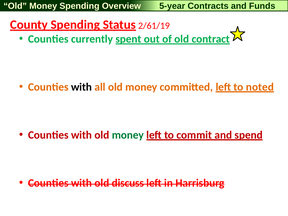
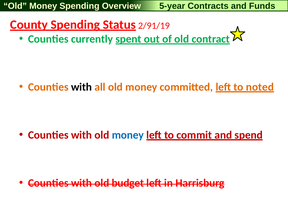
2/61/19: 2/61/19 -> 2/91/19
money at (128, 135) colour: green -> blue
discuss: discuss -> budget
